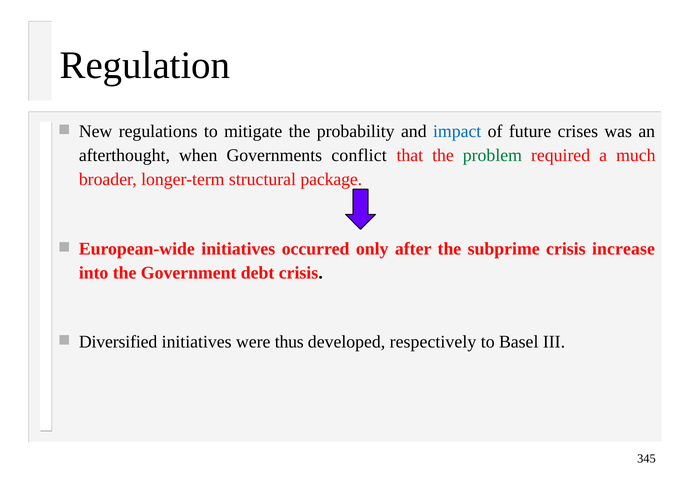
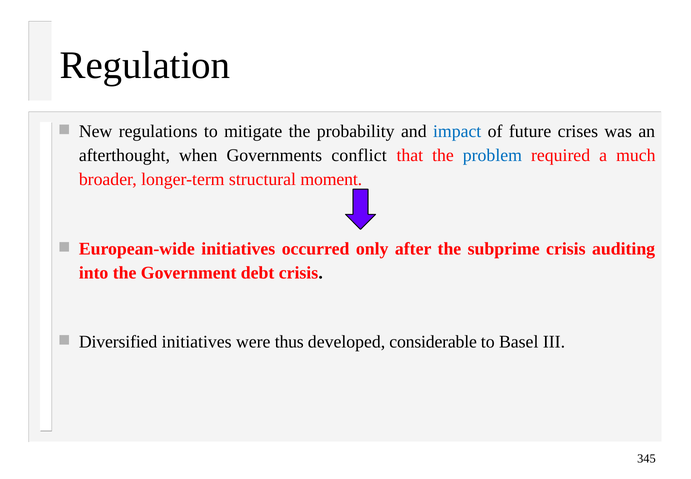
problem colour: green -> blue
package: package -> moment
increase: increase -> auditing
respectively: respectively -> considerable
